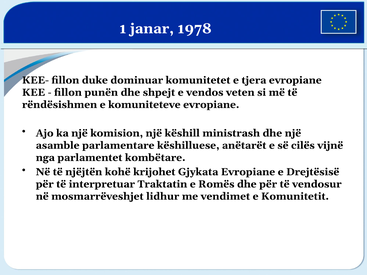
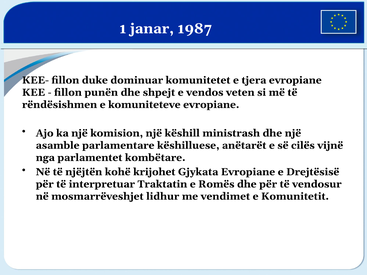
1978: 1978 -> 1987
